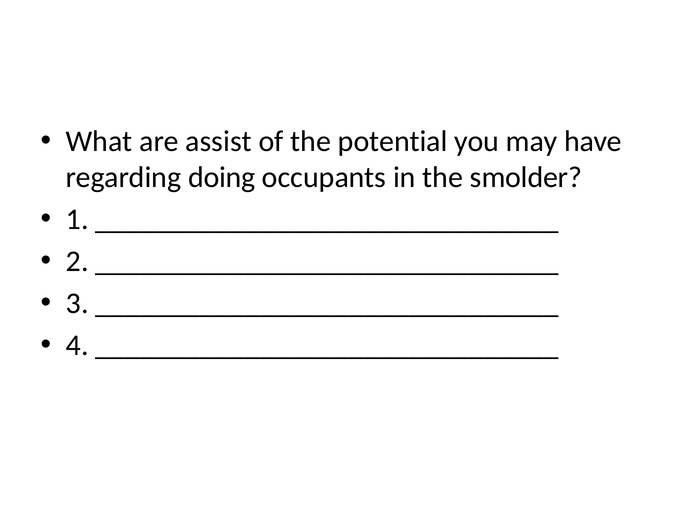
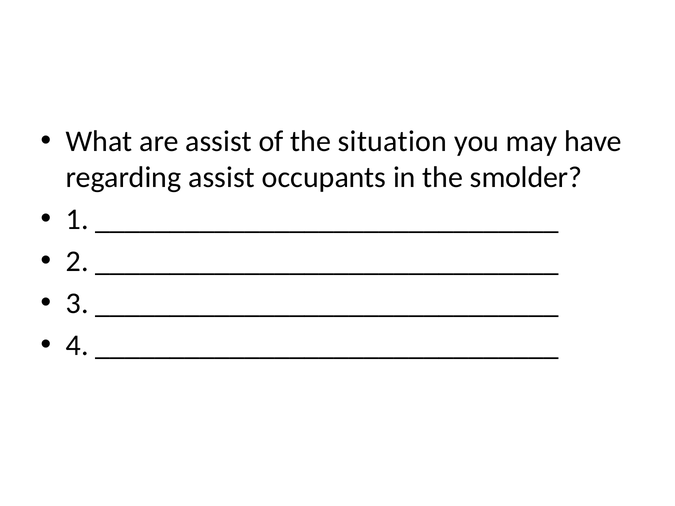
potential: potential -> situation
regarding doing: doing -> assist
